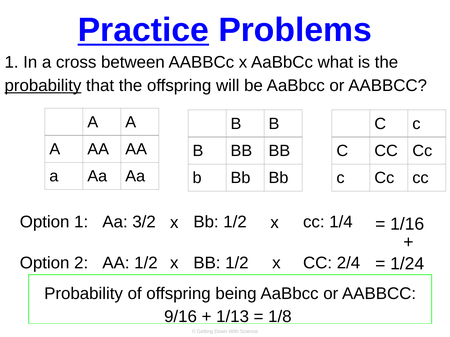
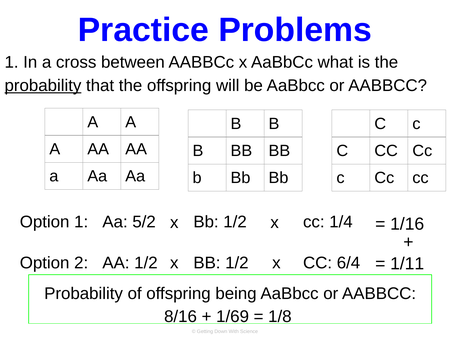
Practice underline: present -> none
3/2: 3/2 -> 5/2
2/4: 2/4 -> 6/4
1/24: 1/24 -> 1/11
9/16: 9/16 -> 8/16
1/13: 1/13 -> 1/69
